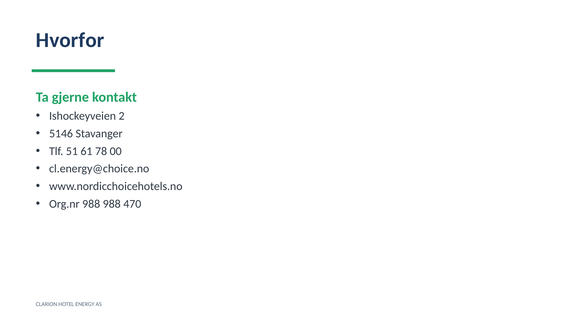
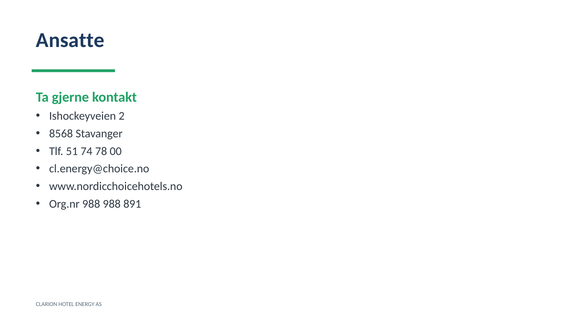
Hvorfor: Hvorfor -> Ansatte
5146: 5146 -> 8568
61: 61 -> 74
470: 470 -> 891
